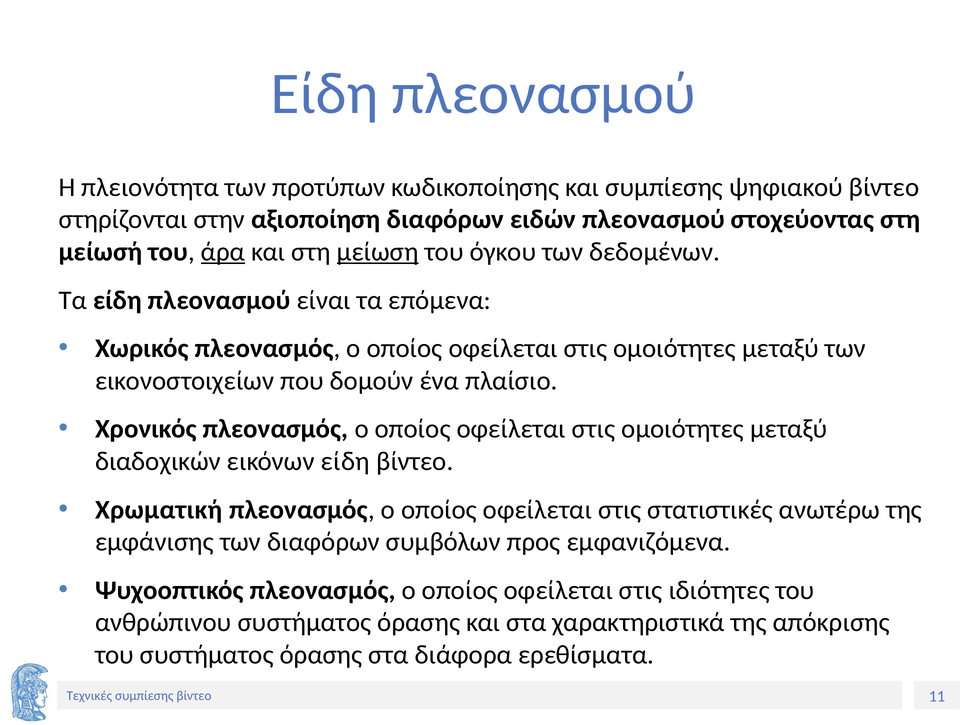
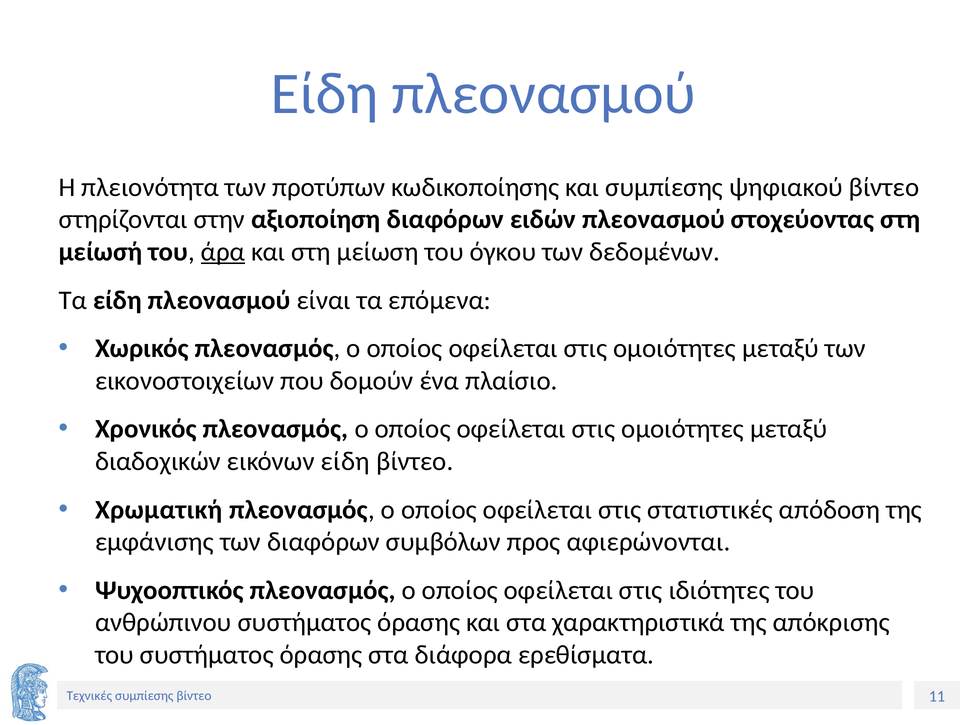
μείωση underline: present -> none
ανωτέρω: ανωτέρω -> απόδοση
εμφανιζόμενα: εμφανιζόμενα -> αφιερώνονται
